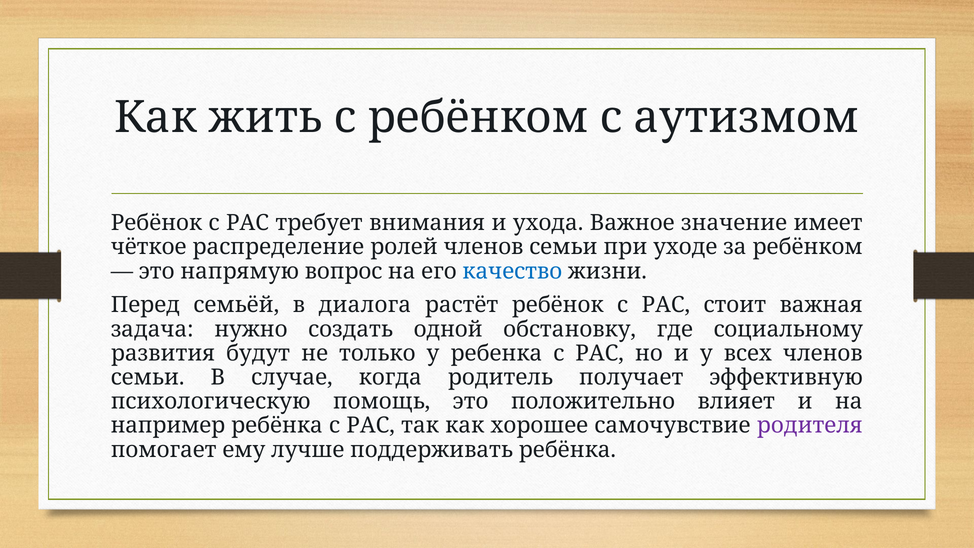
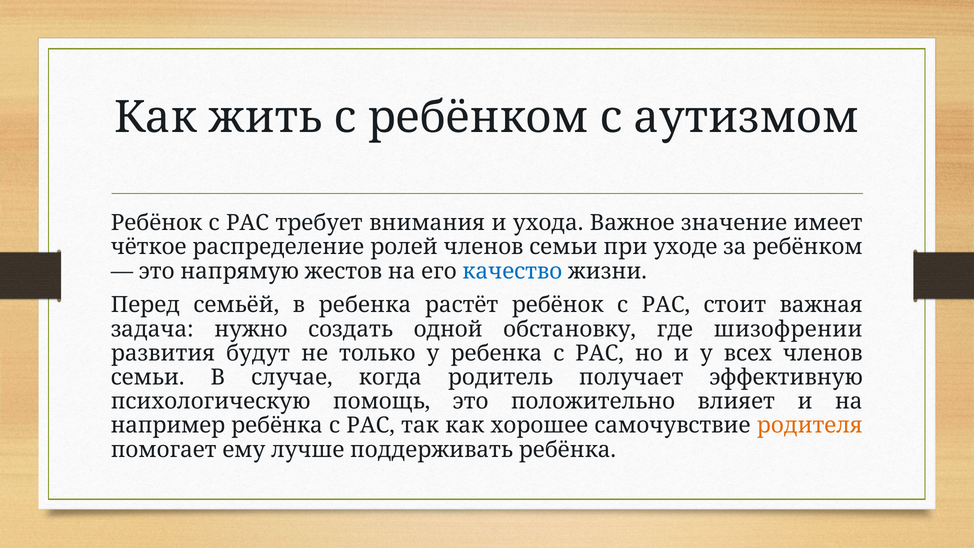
вопрос: вопрос -> жестов
в диалога: диалога -> ребенка
социальному: социальному -> шизофрении
родителя colour: purple -> orange
